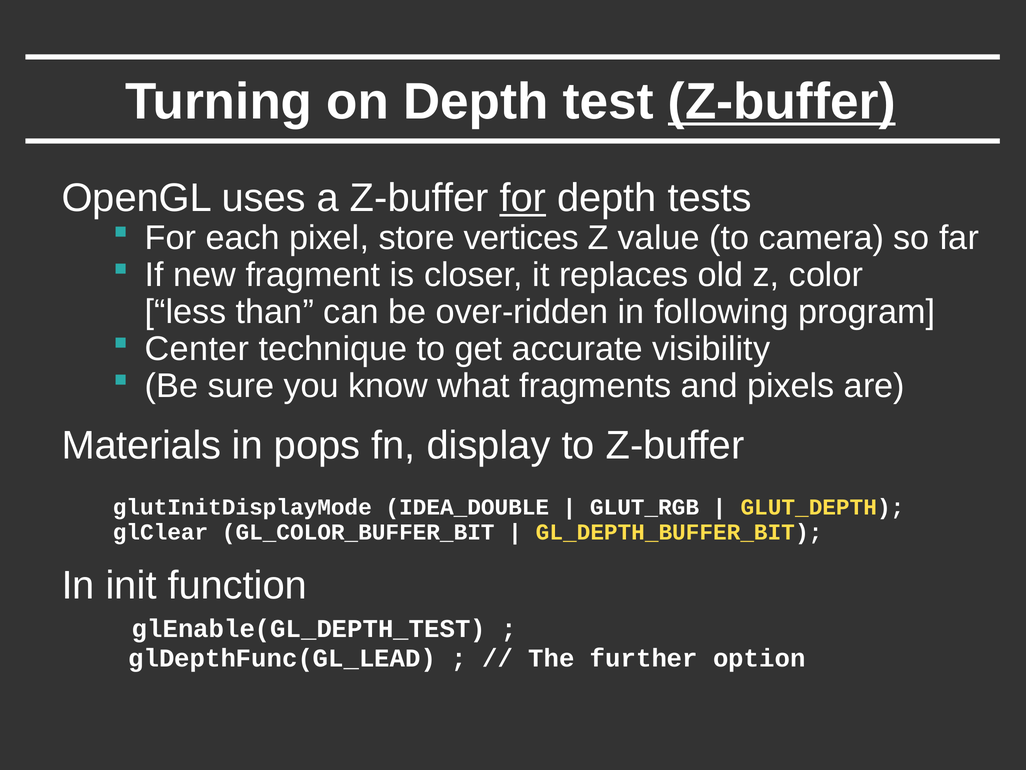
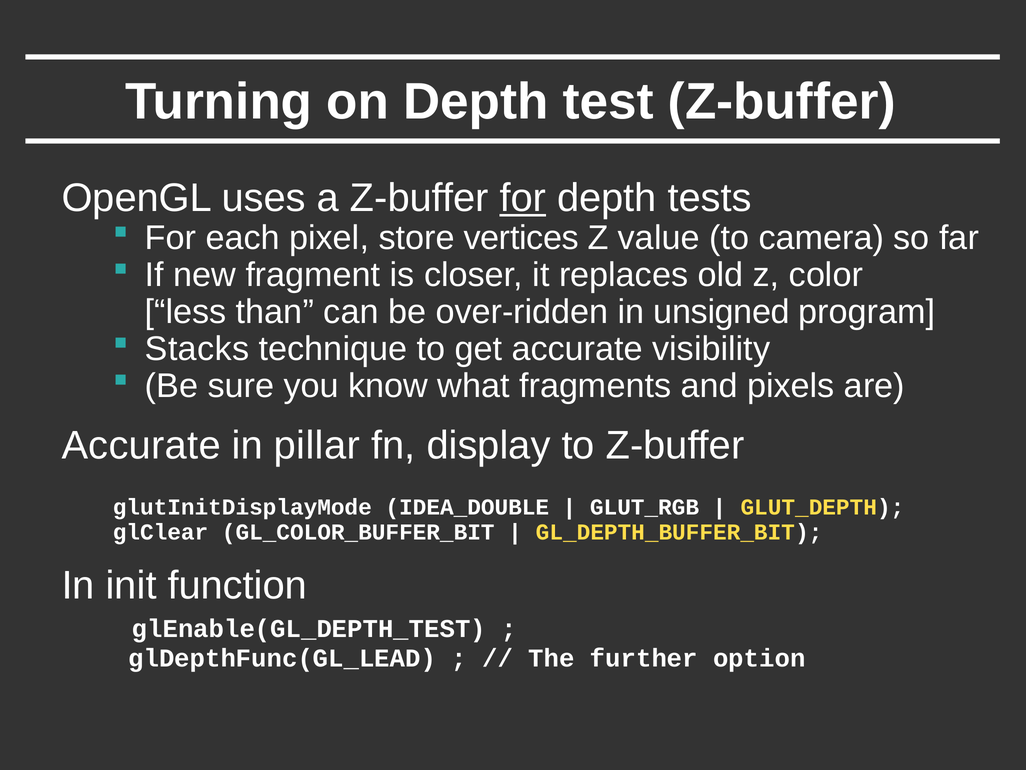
Z-buffer at (782, 102) underline: present -> none
following: following -> unsigned
Center: Center -> Stacks
Materials at (141, 445): Materials -> Accurate
pops: pops -> pillar
